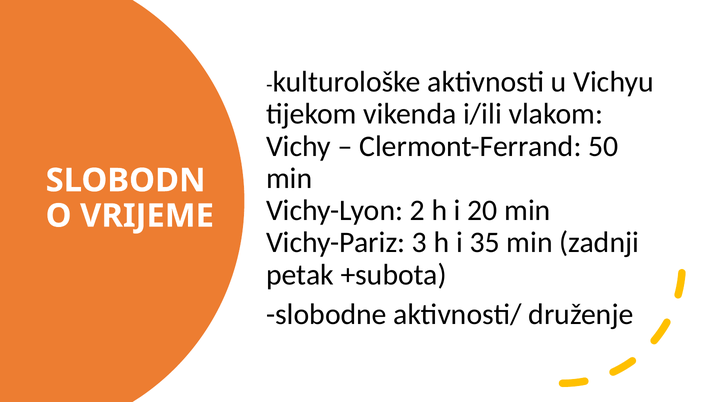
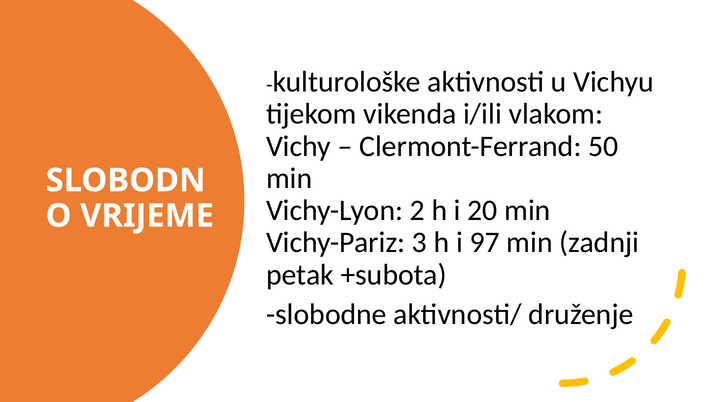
35: 35 -> 97
